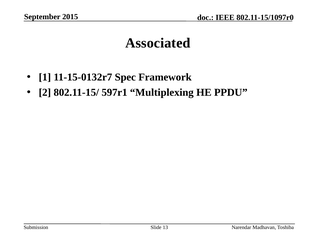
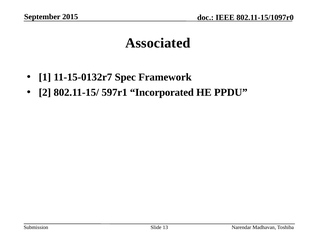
Multiplexing: Multiplexing -> Incorporated
